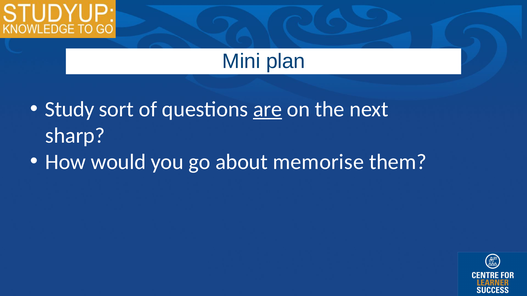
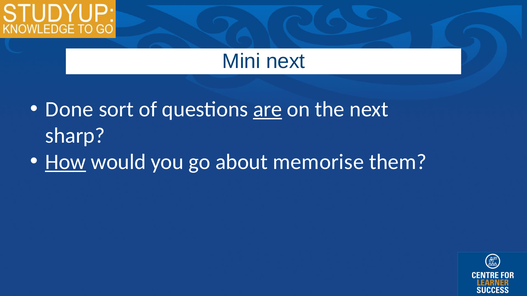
Mini plan: plan -> next
Study: Study -> Done
How underline: none -> present
